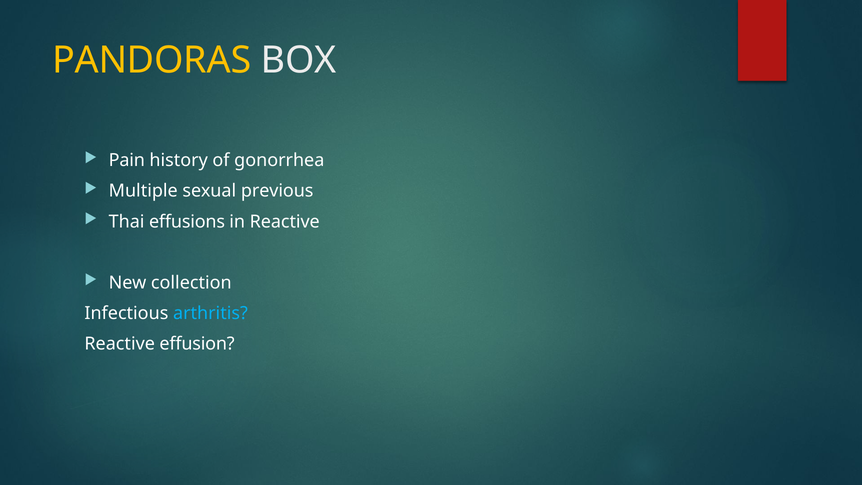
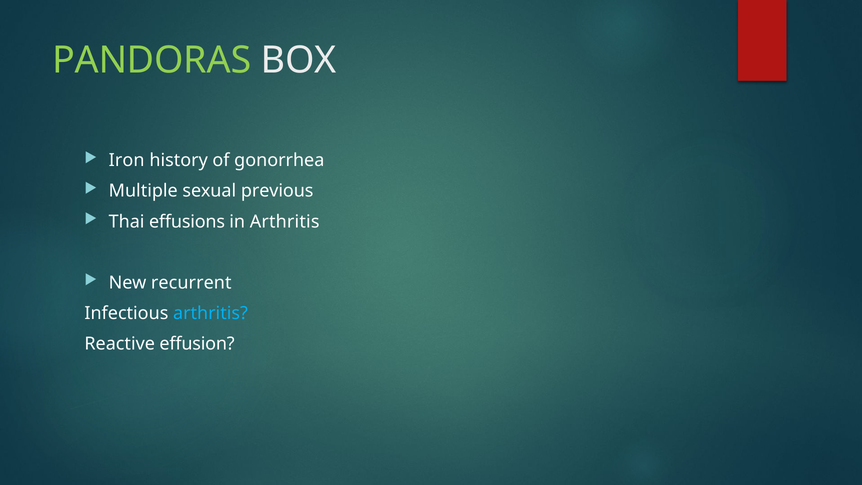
PANDORAS colour: yellow -> light green
Pain: Pain -> Iron
in Reactive: Reactive -> Arthritis
collection: collection -> recurrent
